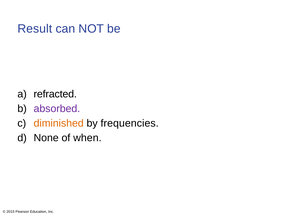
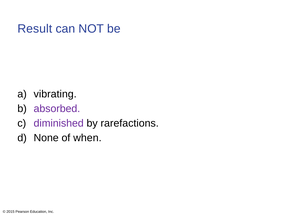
refracted: refracted -> vibrating
diminished colour: orange -> purple
frequencies: frequencies -> rarefactions
